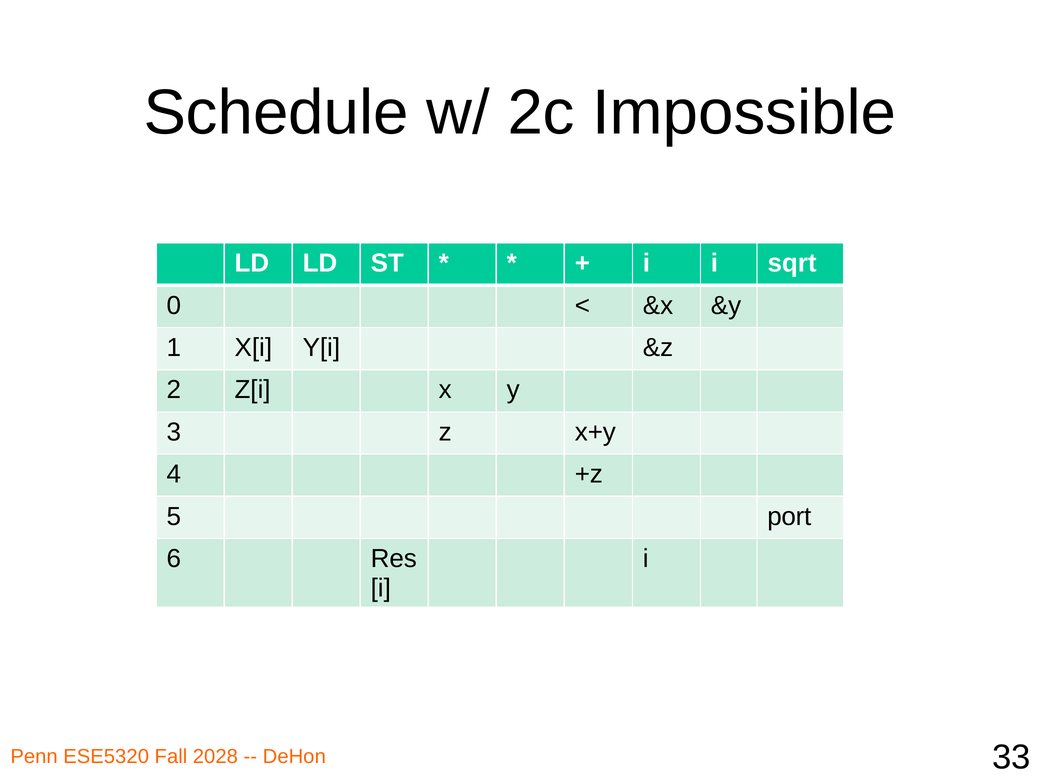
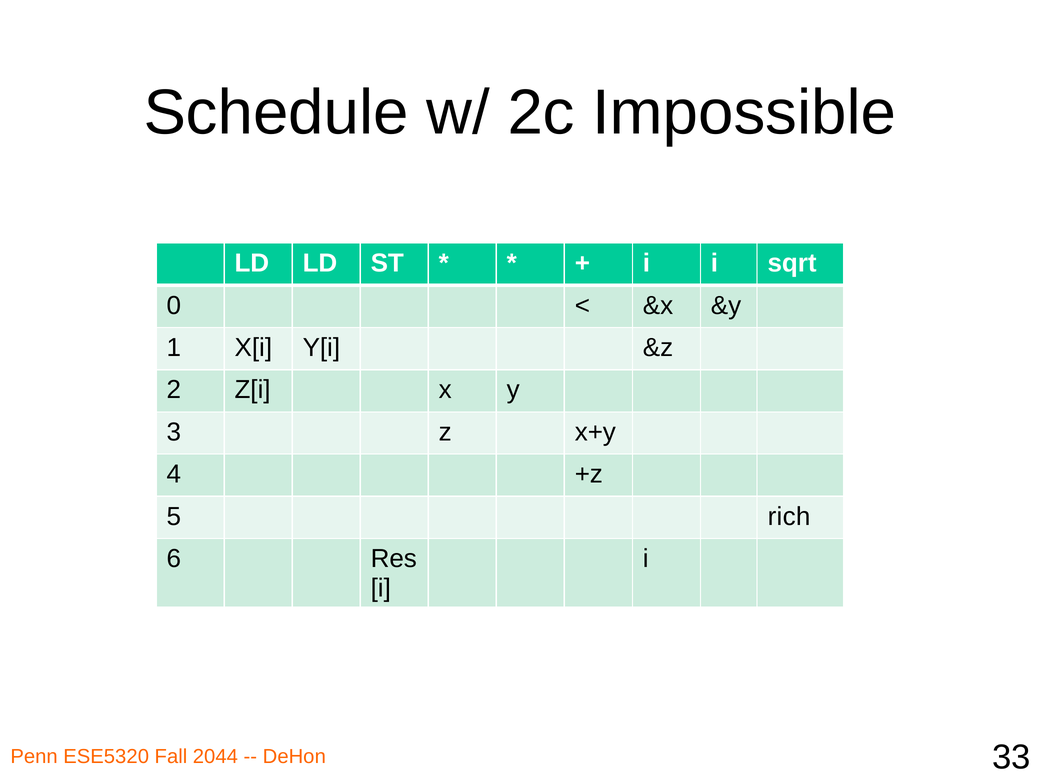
port: port -> rich
2028: 2028 -> 2044
